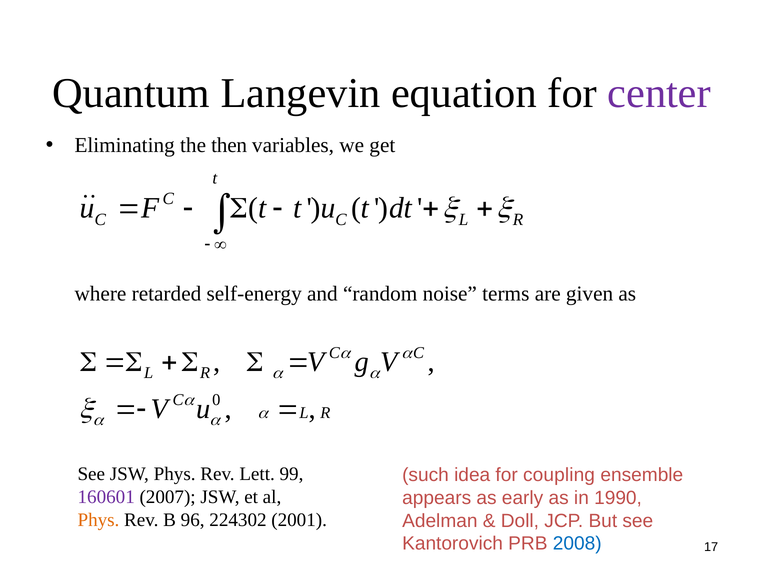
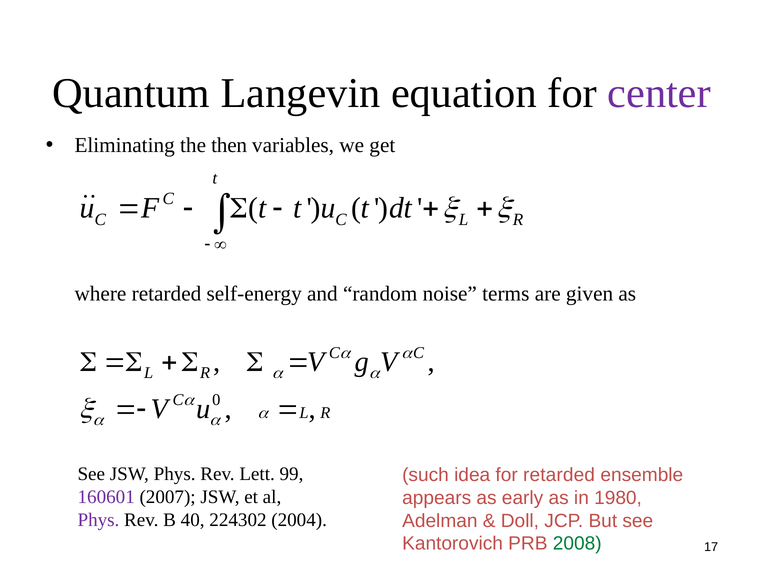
for coupling: coupling -> retarded
1990: 1990 -> 1980
Phys at (98, 520) colour: orange -> purple
96: 96 -> 40
2001: 2001 -> 2004
2008 colour: blue -> green
